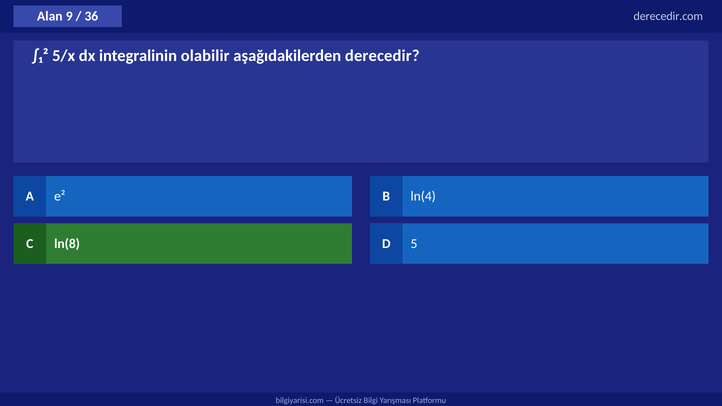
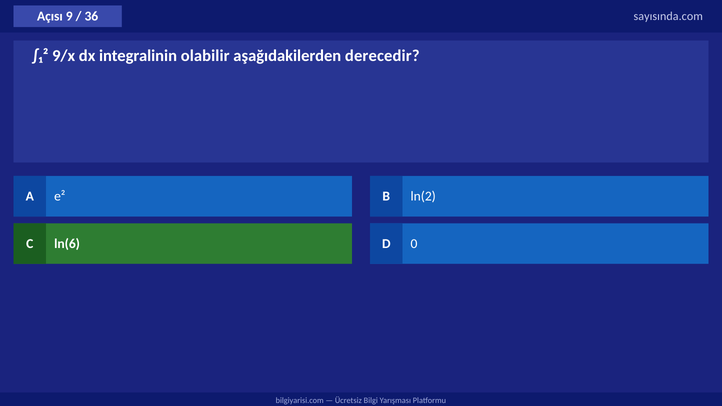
Alan: Alan -> Açısı
derecedir.com: derecedir.com -> sayısında.com
5/x: 5/x -> 9/x
ln(4: ln(4 -> ln(2
ln(8: ln(8 -> ln(6
5: 5 -> 0
